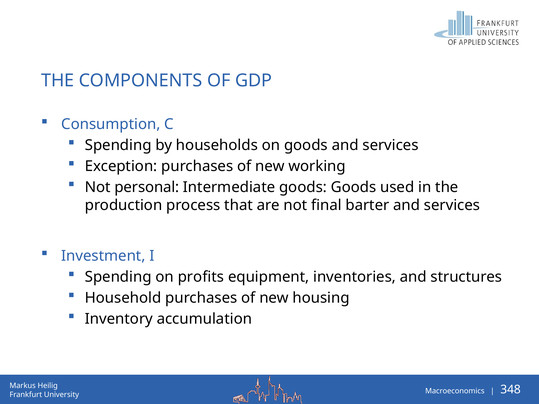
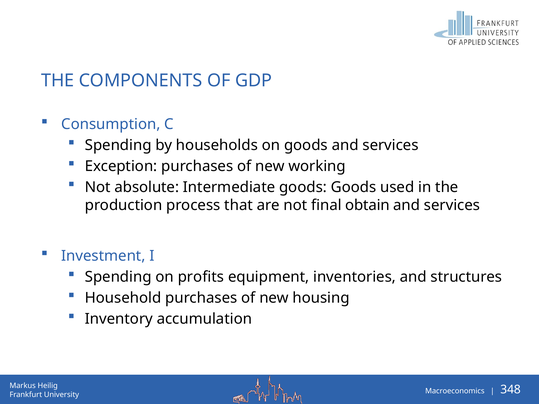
personal: personal -> absolute
barter: barter -> obtain
